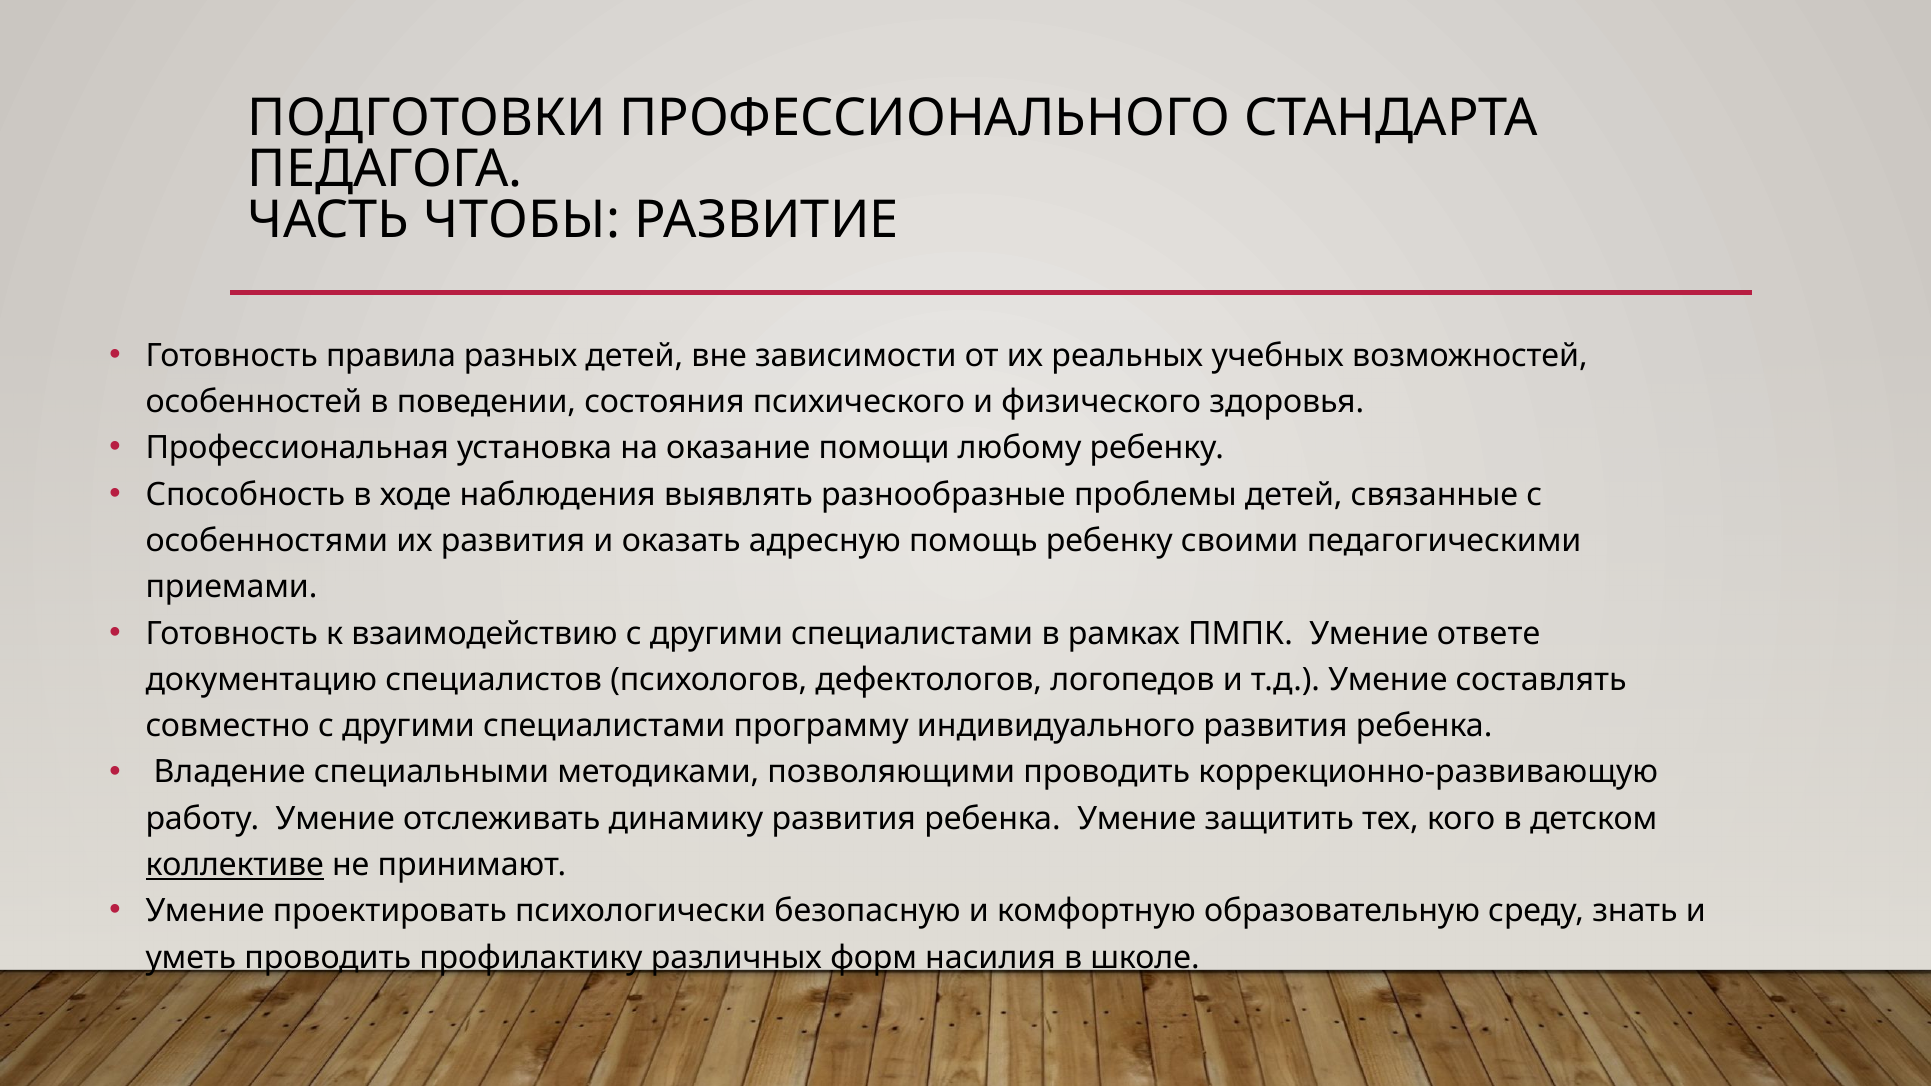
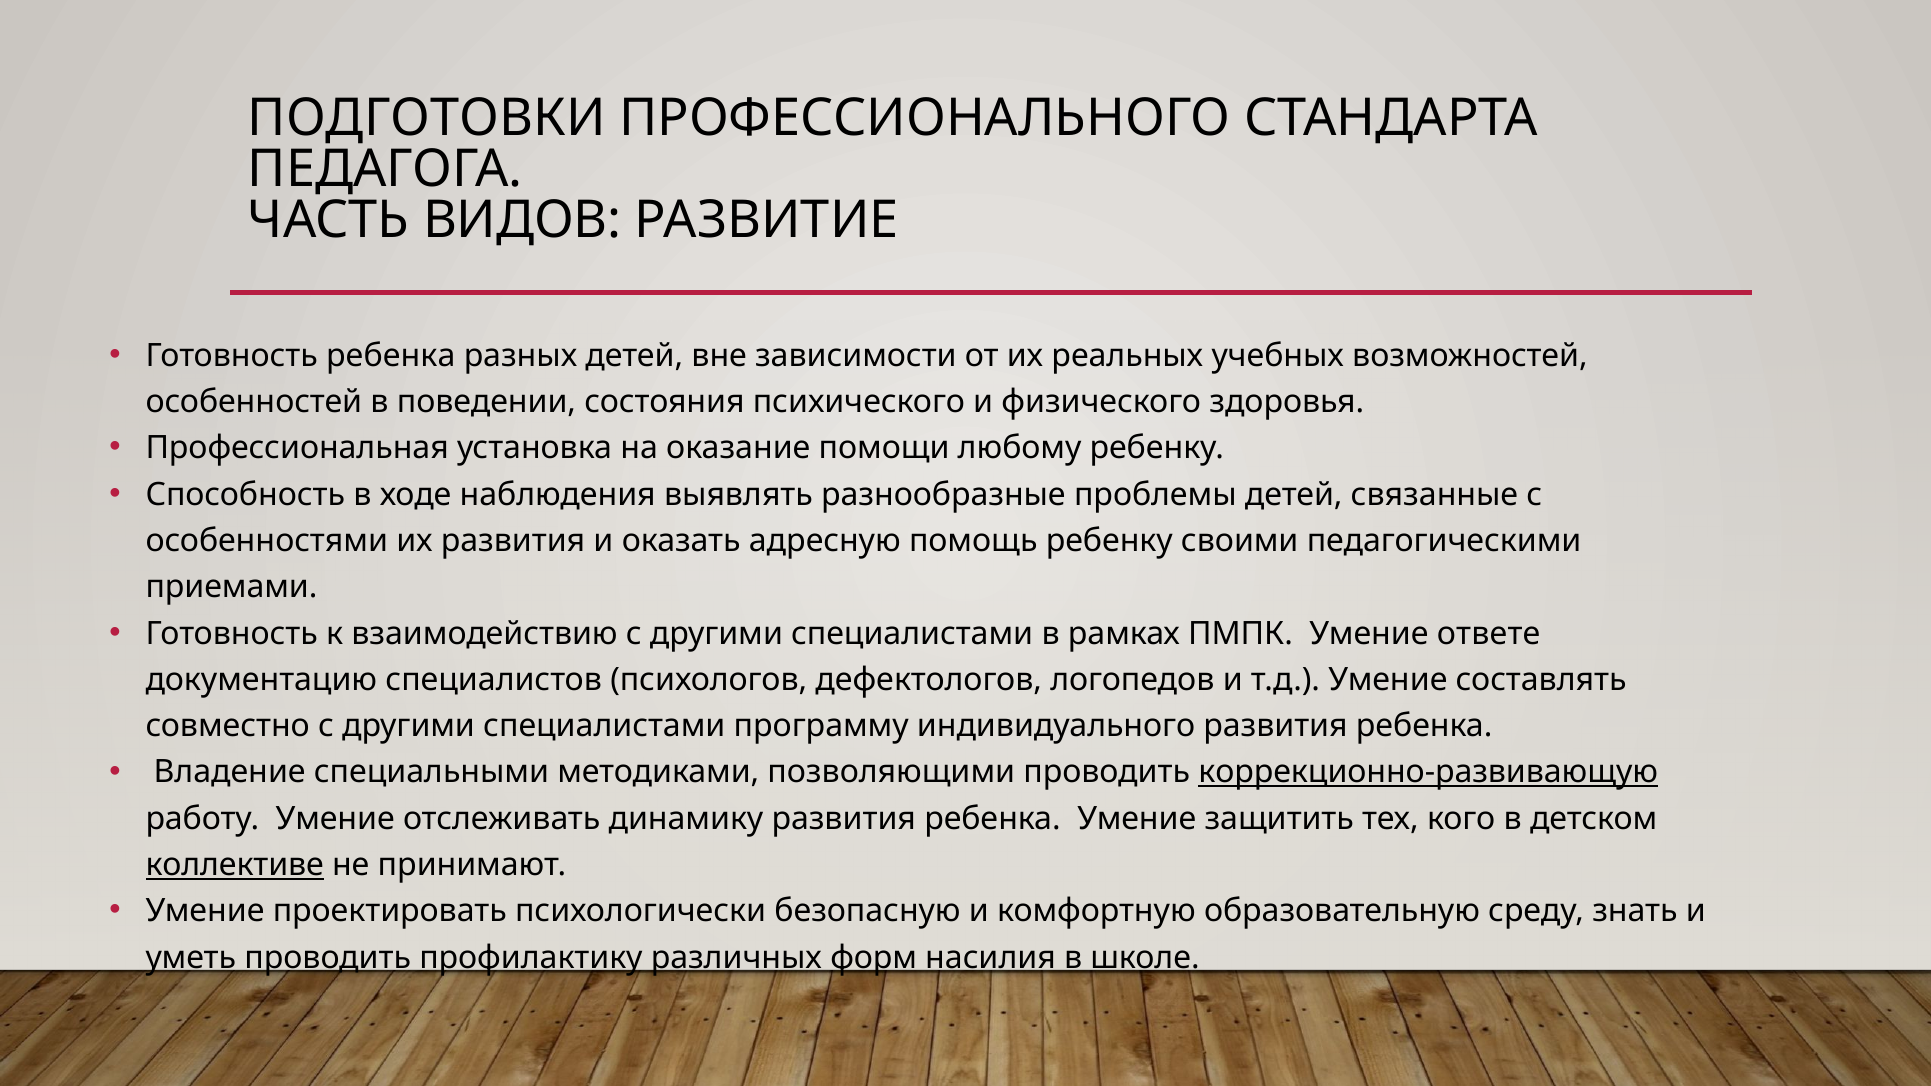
ЧТОБЫ: ЧТОБЫ -> ВИДОВ
Готовность правила: правила -> ребенка
коррекционно-развивающую underline: none -> present
